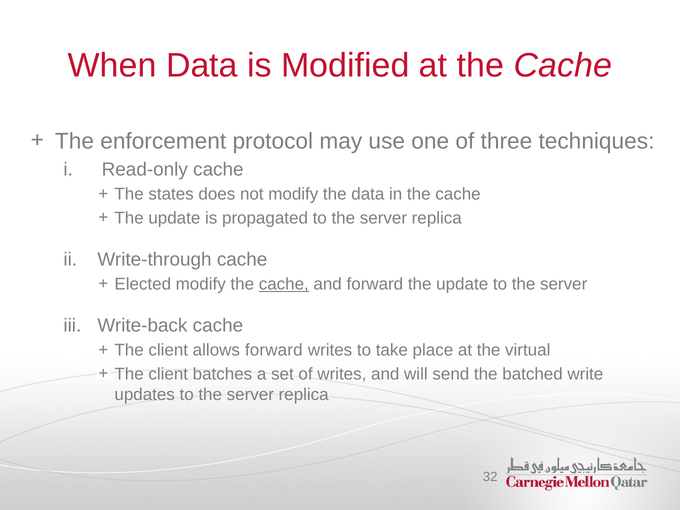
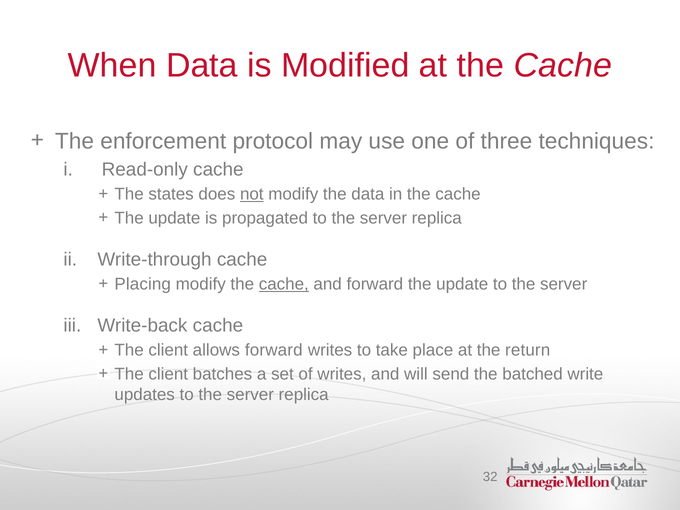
not underline: none -> present
Elected: Elected -> Placing
virtual: virtual -> return
